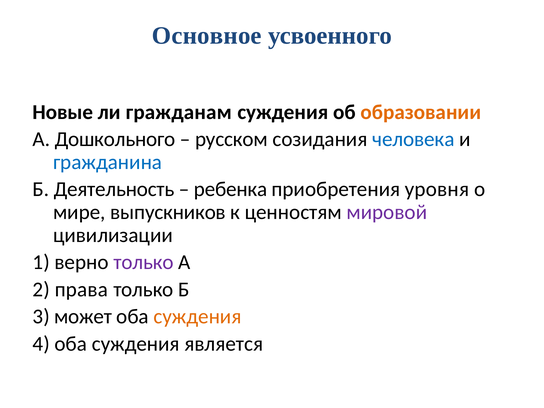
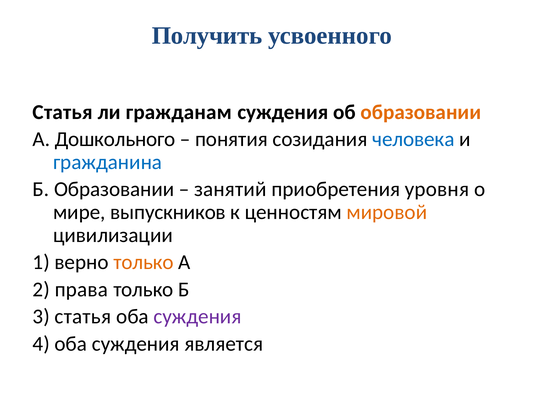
Основное: Основное -> Получить
Новые at (63, 112): Новые -> Статья
русском: русском -> понятия
Б Деятельность: Деятельность -> Образовании
ребенка: ребенка -> занятий
мировой colour: purple -> orange
только at (143, 262) colour: purple -> orange
3 может: может -> статья
суждения at (197, 317) colour: orange -> purple
